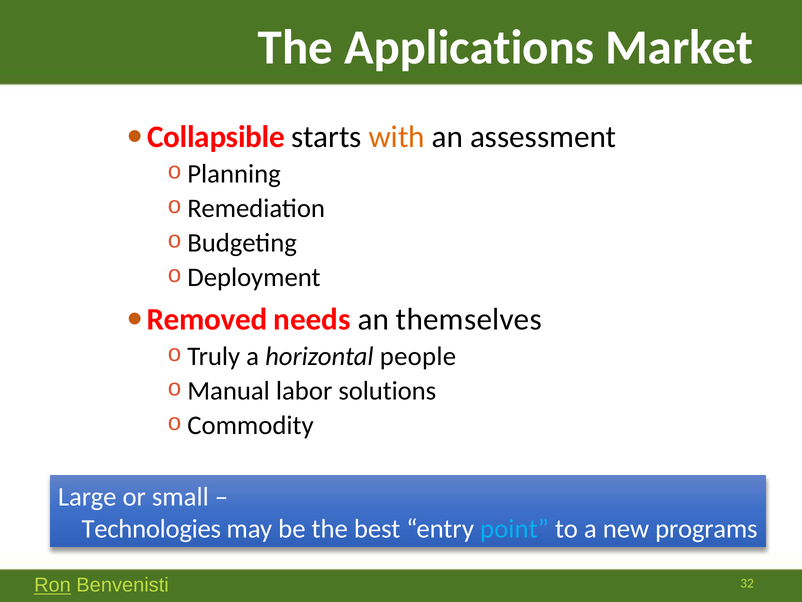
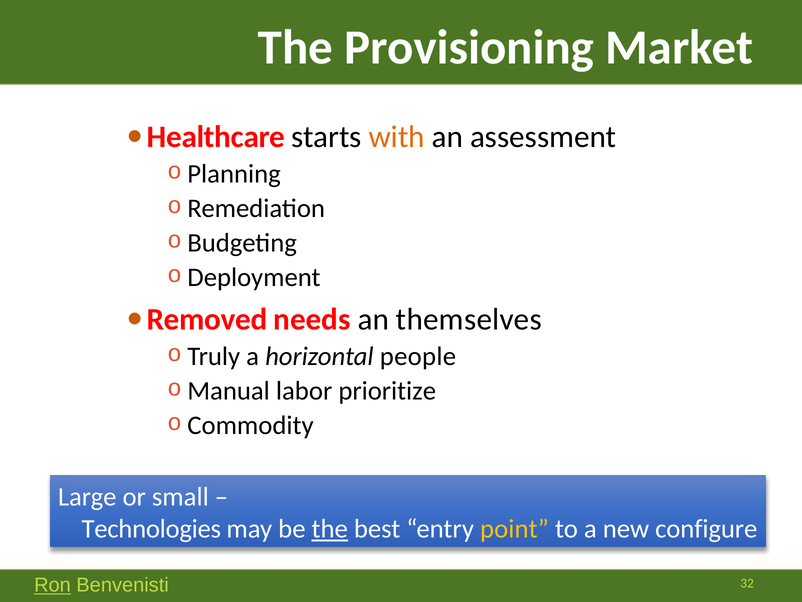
Applications: Applications -> Provisioning
Collapsible: Collapsible -> Healthcare
solutions: solutions -> prioritize
the at (330, 529) underline: none -> present
point colour: light blue -> yellow
programs: programs -> configure
